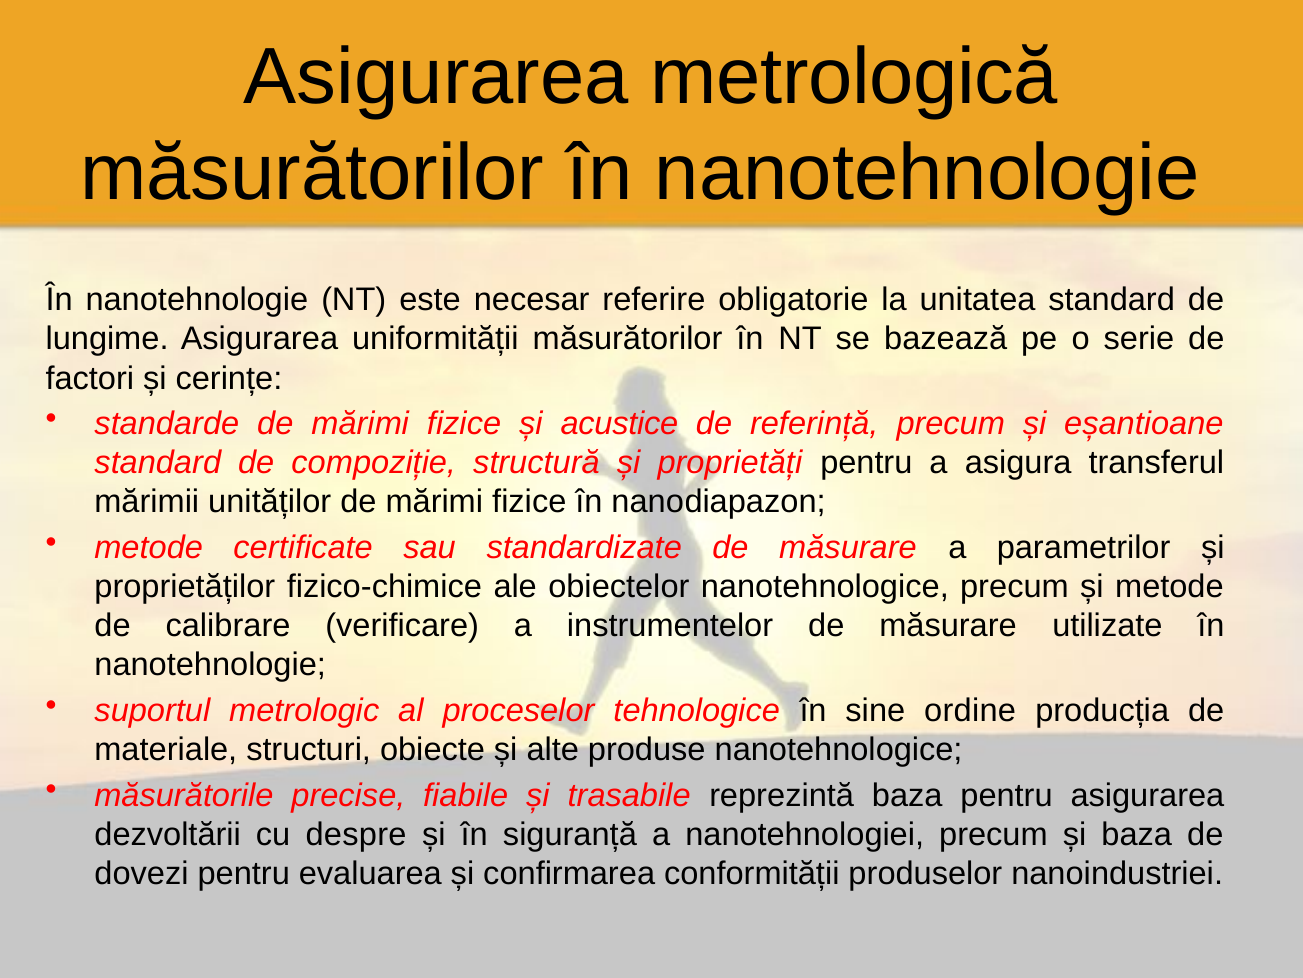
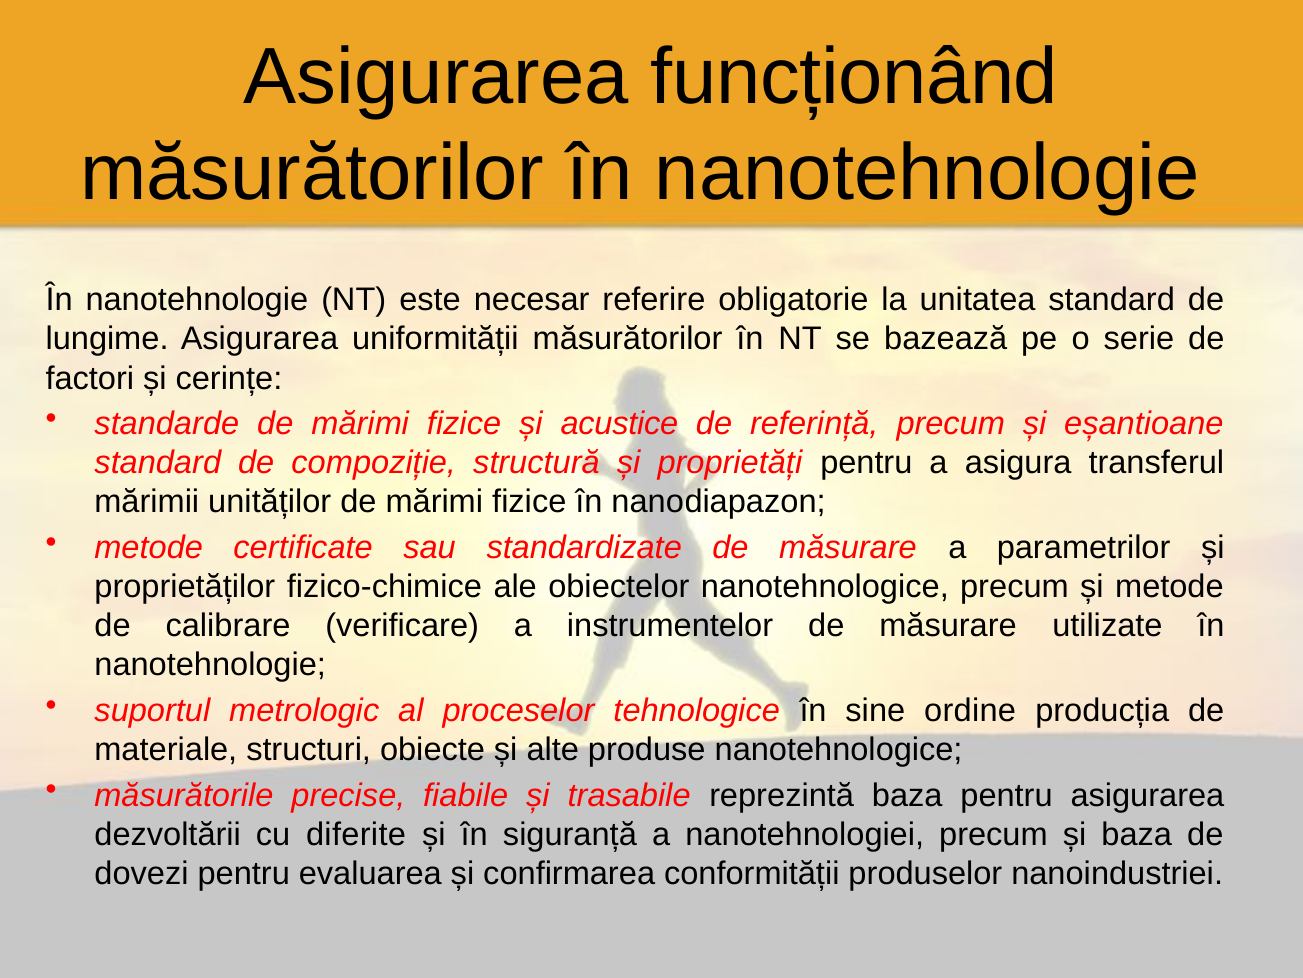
metrologică: metrologică -> funcționând
despre: despre -> diferite
